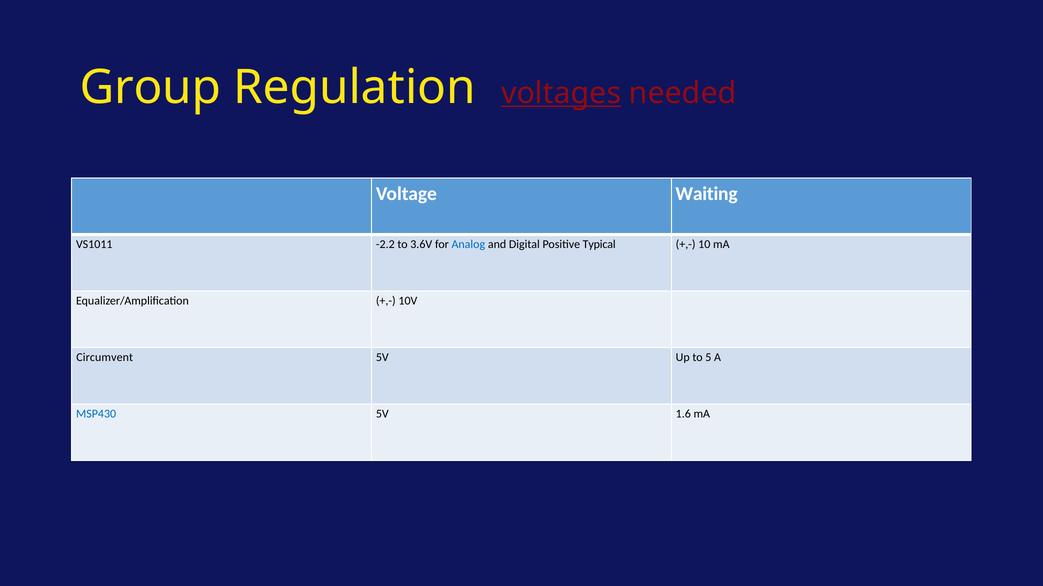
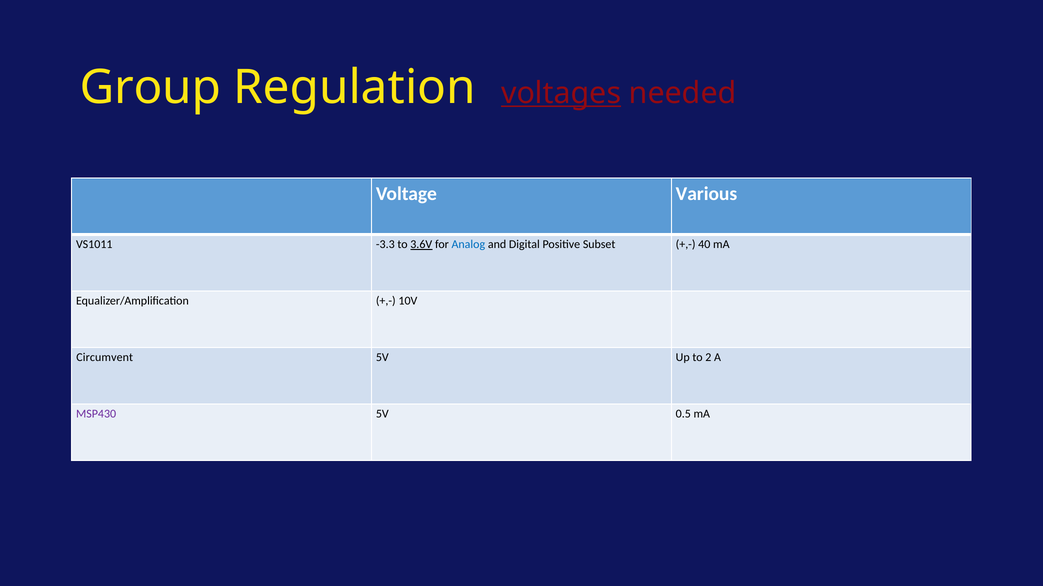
Waiting: Waiting -> Various
-2.2: -2.2 -> -3.3
3.6V underline: none -> present
Typical: Typical -> Subset
10: 10 -> 40
5: 5 -> 2
MSP430 colour: blue -> purple
1.6: 1.6 -> 0.5
